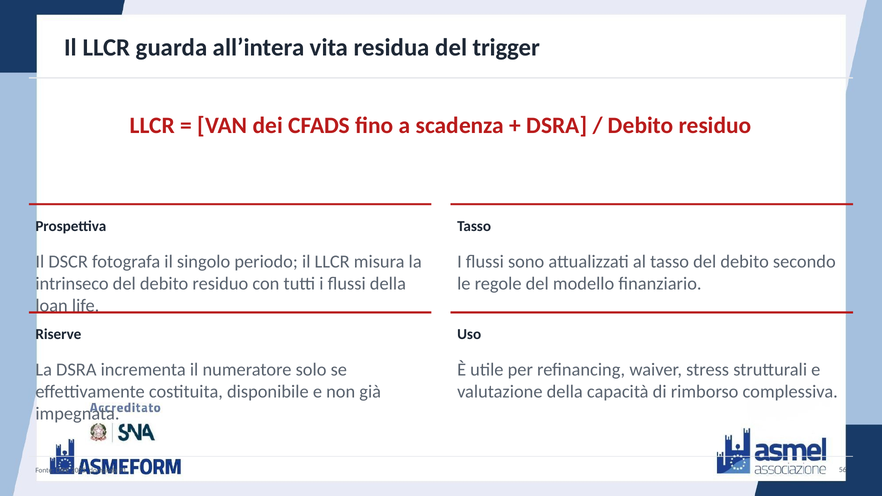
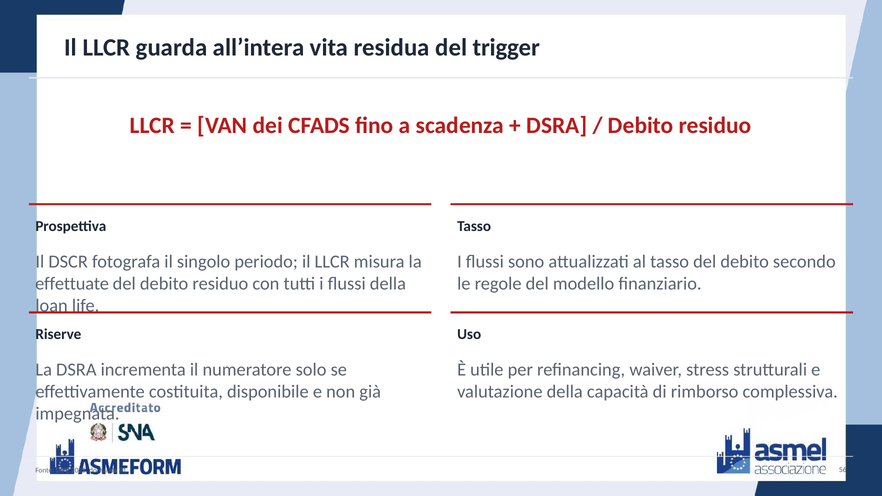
intrinseco: intrinseco -> effettuate
